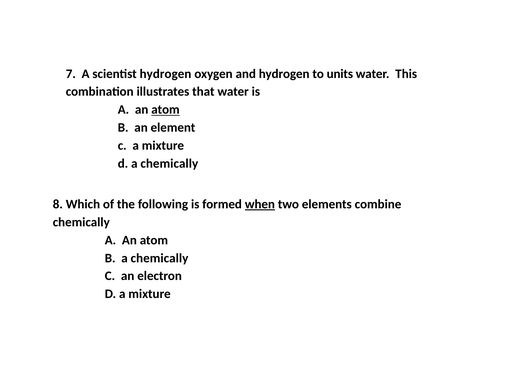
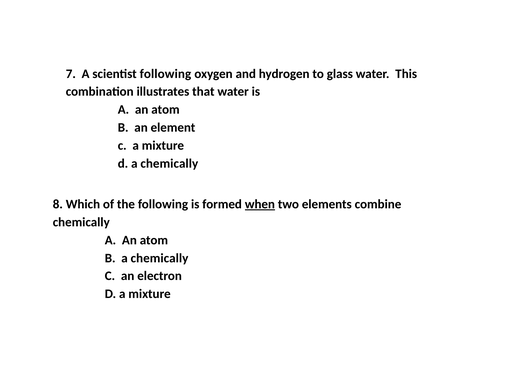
scientist hydrogen: hydrogen -> following
units: units -> glass
atom at (165, 110) underline: present -> none
